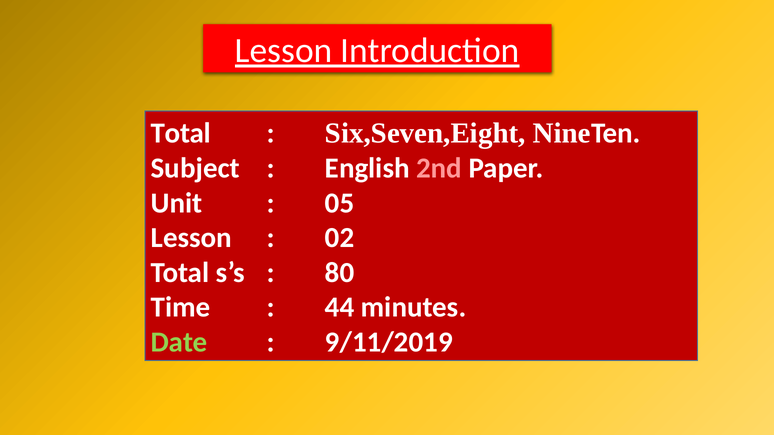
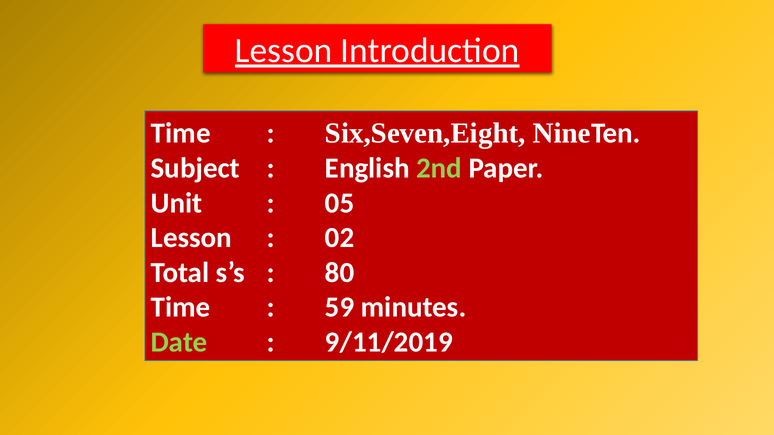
Total at (181, 134): Total -> Time
2nd colour: pink -> light green
44: 44 -> 59
